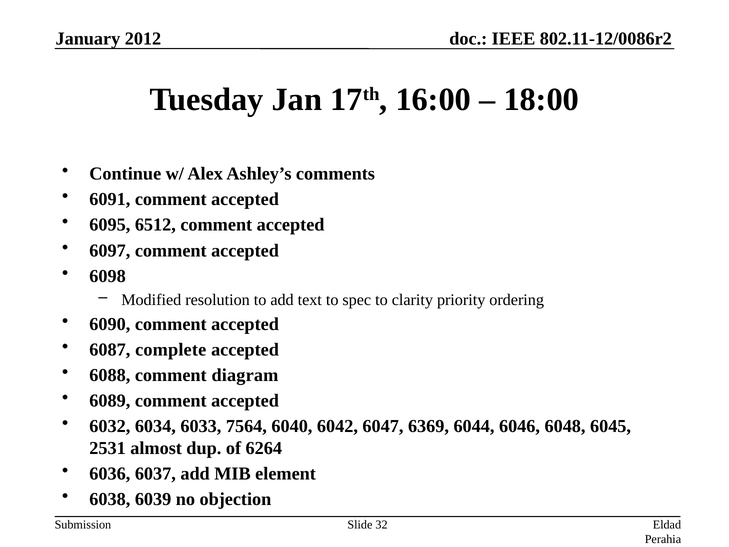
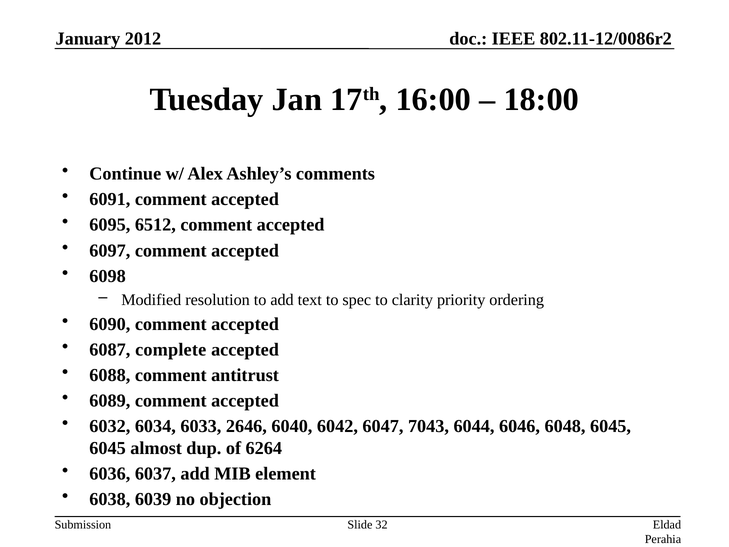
diagram: diagram -> antitrust
7564: 7564 -> 2646
6369: 6369 -> 7043
2531 at (108, 448): 2531 -> 6045
